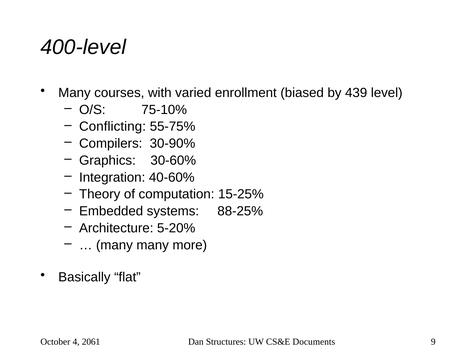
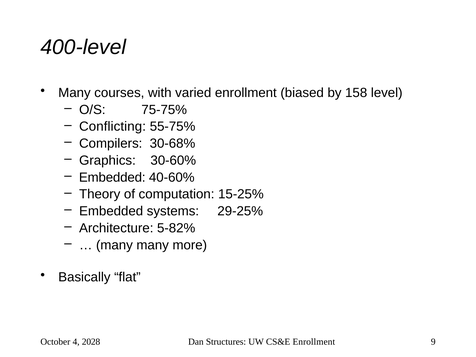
439: 439 -> 158
75-10%: 75-10% -> 75-75%
30-90%: 30-90% -> 30-68%
Integration at (112, 177): Integration -> Embedded
88-25%: 88-25% -> 29-25%
5-20%: 5-20% -> 5-82%
2061: 2061 -> 2028
CS&E Documents: Documents -> Enrollment
